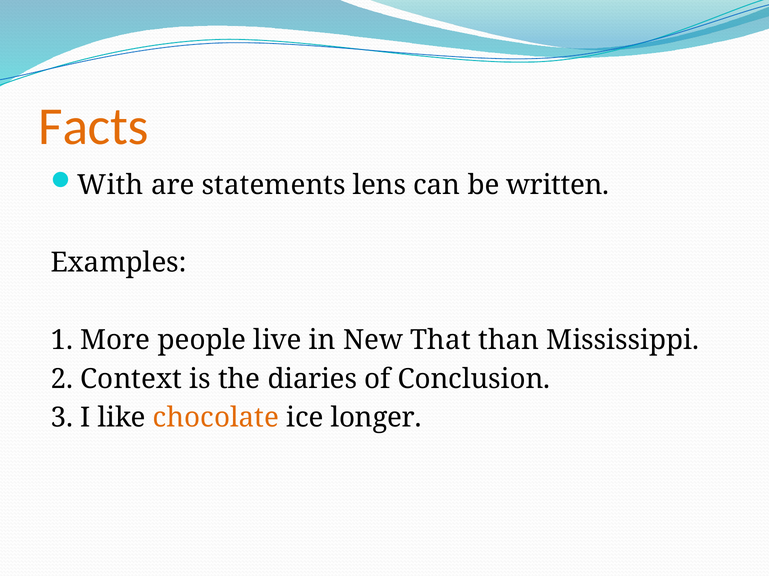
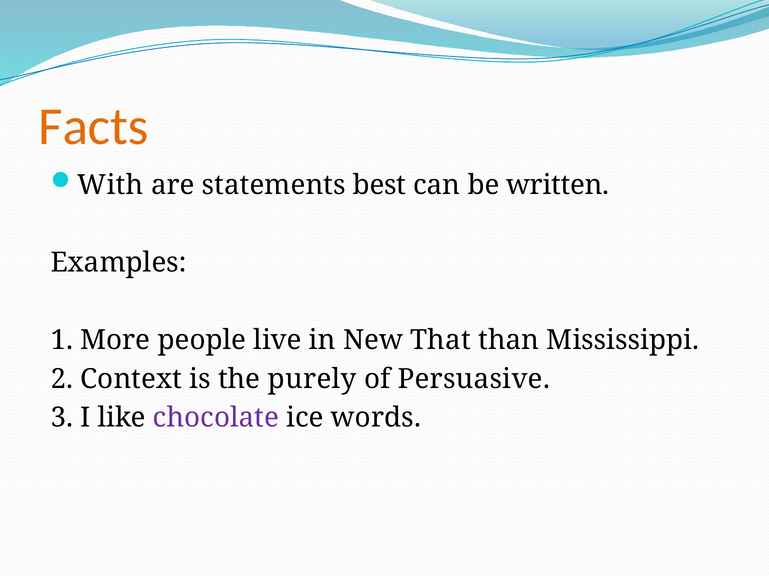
lens: lens -> best
diaries: diaries -> purely
Conclusion: Conclusion -> Persuasive
chocolate colour: orange -> purple
longer: longer -> words
